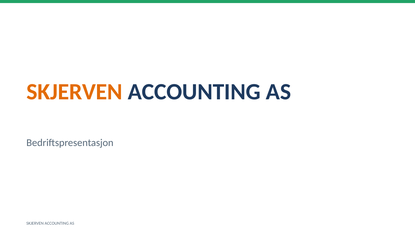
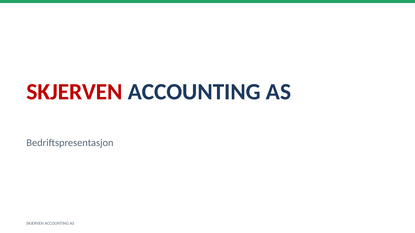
SKJERVEN at (75, 92) colour: orange -> red
